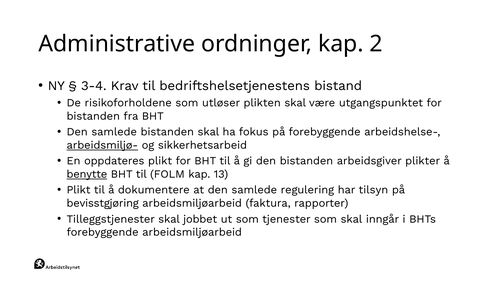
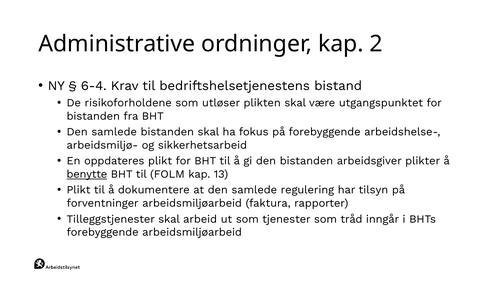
3-4: 3-4 -> 6-4
arbeidsmiljø- underline: present -> none
bevisstgjøring: bevisstgjøring -> forventninger
jobbet: jobbet -> arbeid
som skal: skal -> tråd
